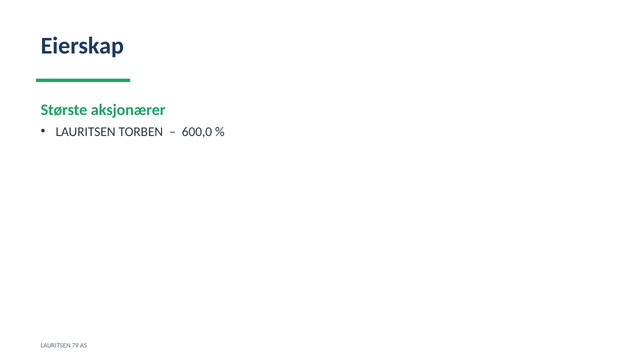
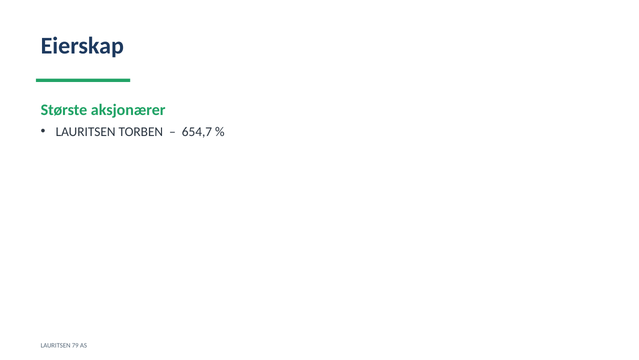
600,0: 600,0 -> 654,7
